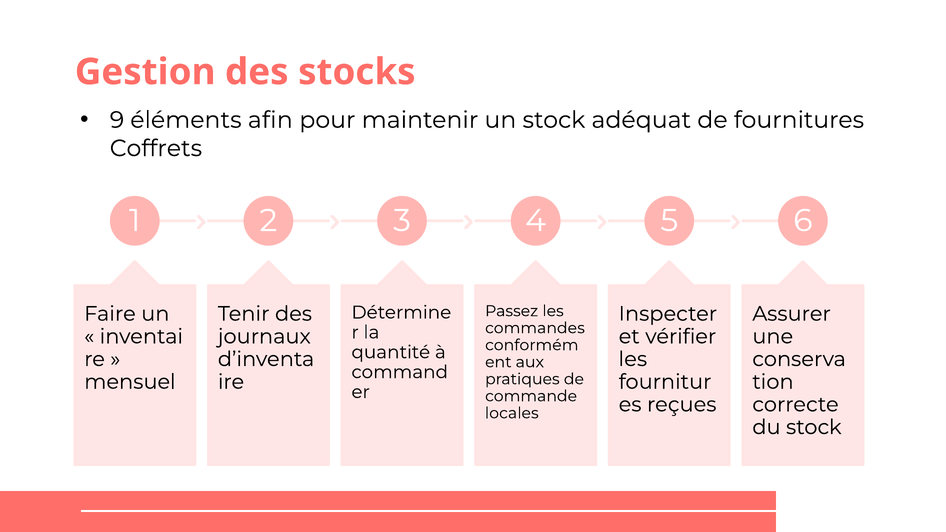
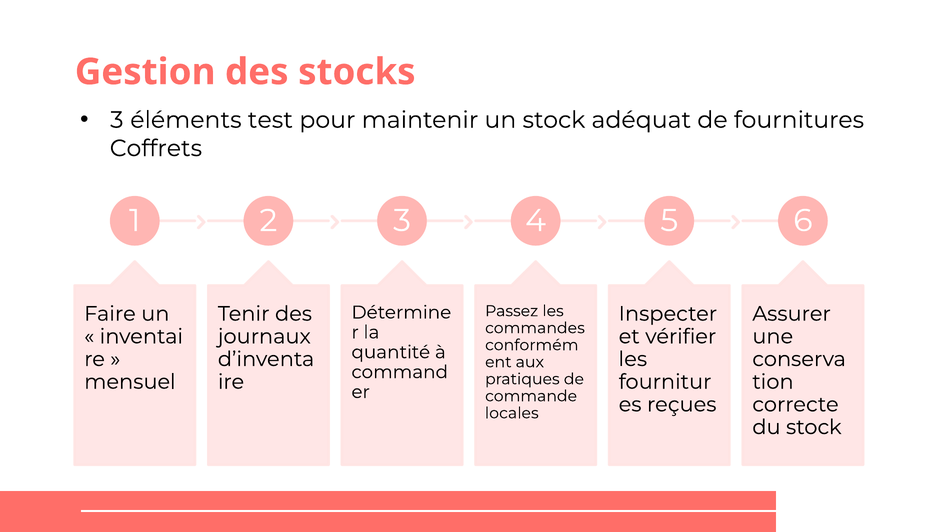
9 at (117, 120): 9 -> 3
afin: afin -> test
